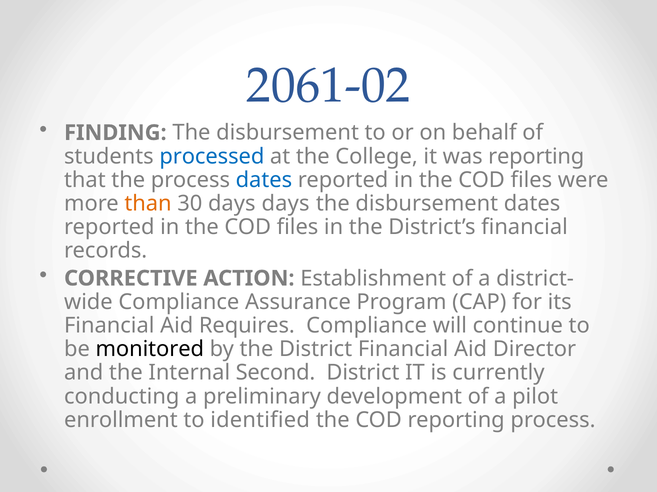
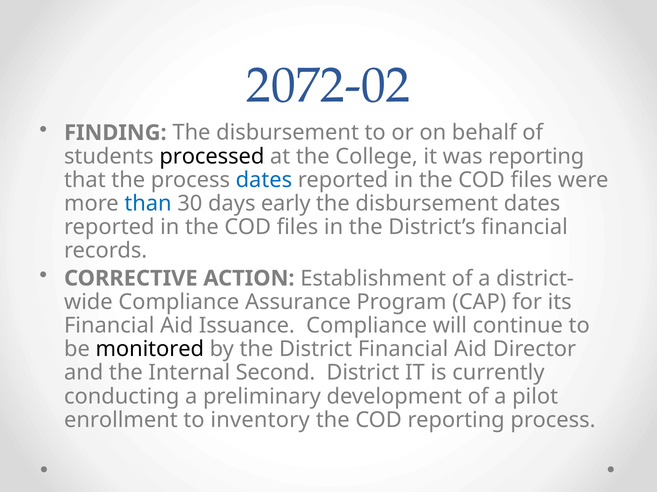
2061-02: 2061-02 -> 2072-02
processed colour: blue -> black
than colour: orange -> blue
days days: days -> early
Requires: Requires -> Issuance
identified: identified -> inventory
